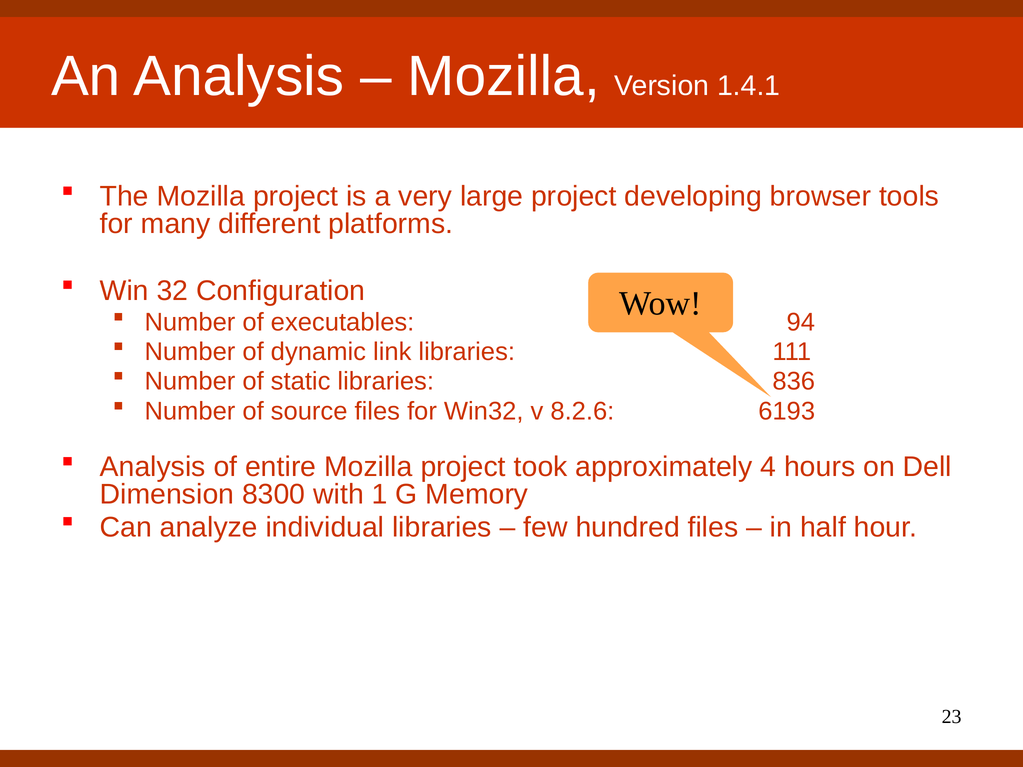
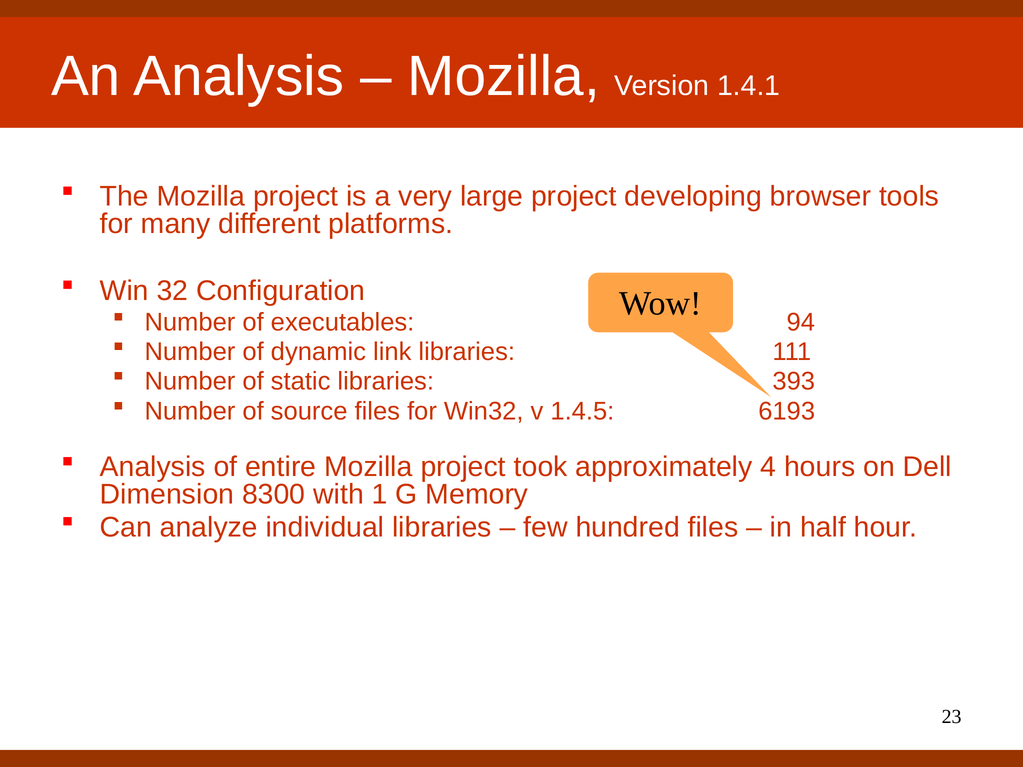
836: 836 -> 393
8.2.6: 8.2.6 -> 1.4.5
